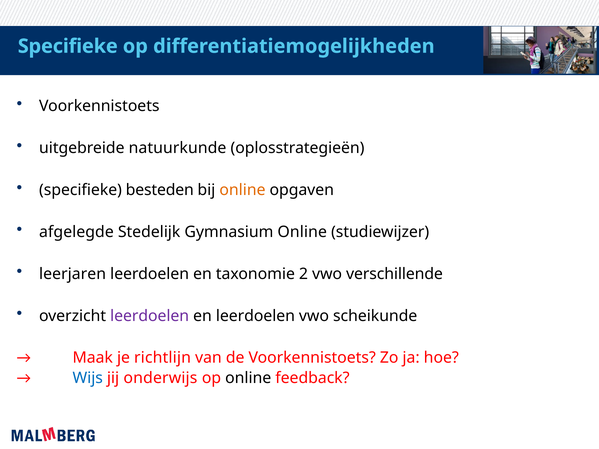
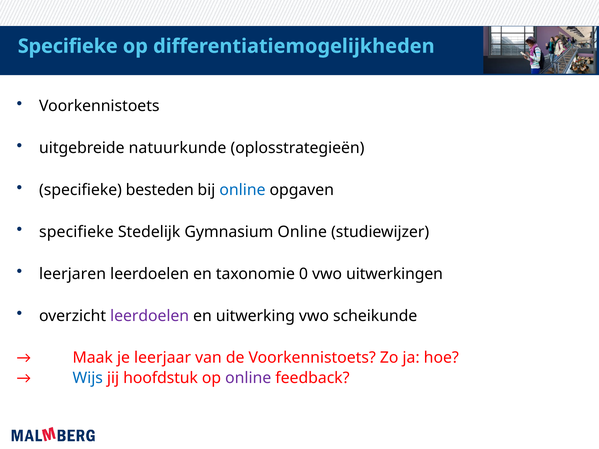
online at (242, 190) colour: orange -> blue
afgelegde at (76, 232): afgelegde -> specifieke
2: 2 -> 0
verschillende: verschillende -> uitwerkingen
en leerdoelen: leerdoelen -> uitwerking
richtlijn: richtlijn -> leerjaar
onderwijs: onderwijs -> hoofdstuk
online at (248, 378) colour: black -> purple
